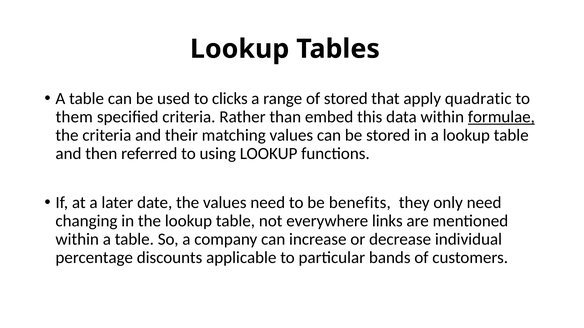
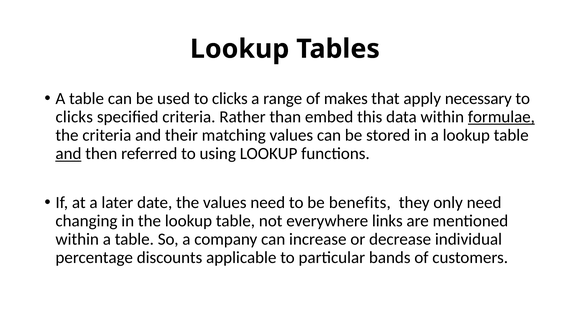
of stored: stored -> makes
quadratic: quadratic -> necessary
them at (74, 117): them -> clicks
and at (68, 154) underline: none -> present
